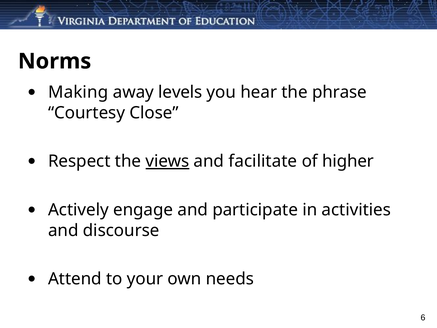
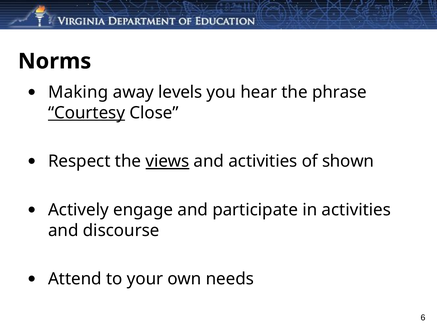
Courtesy underline: none -> present
and facilitate: facilitate -> activities
higher: higher -> shown
